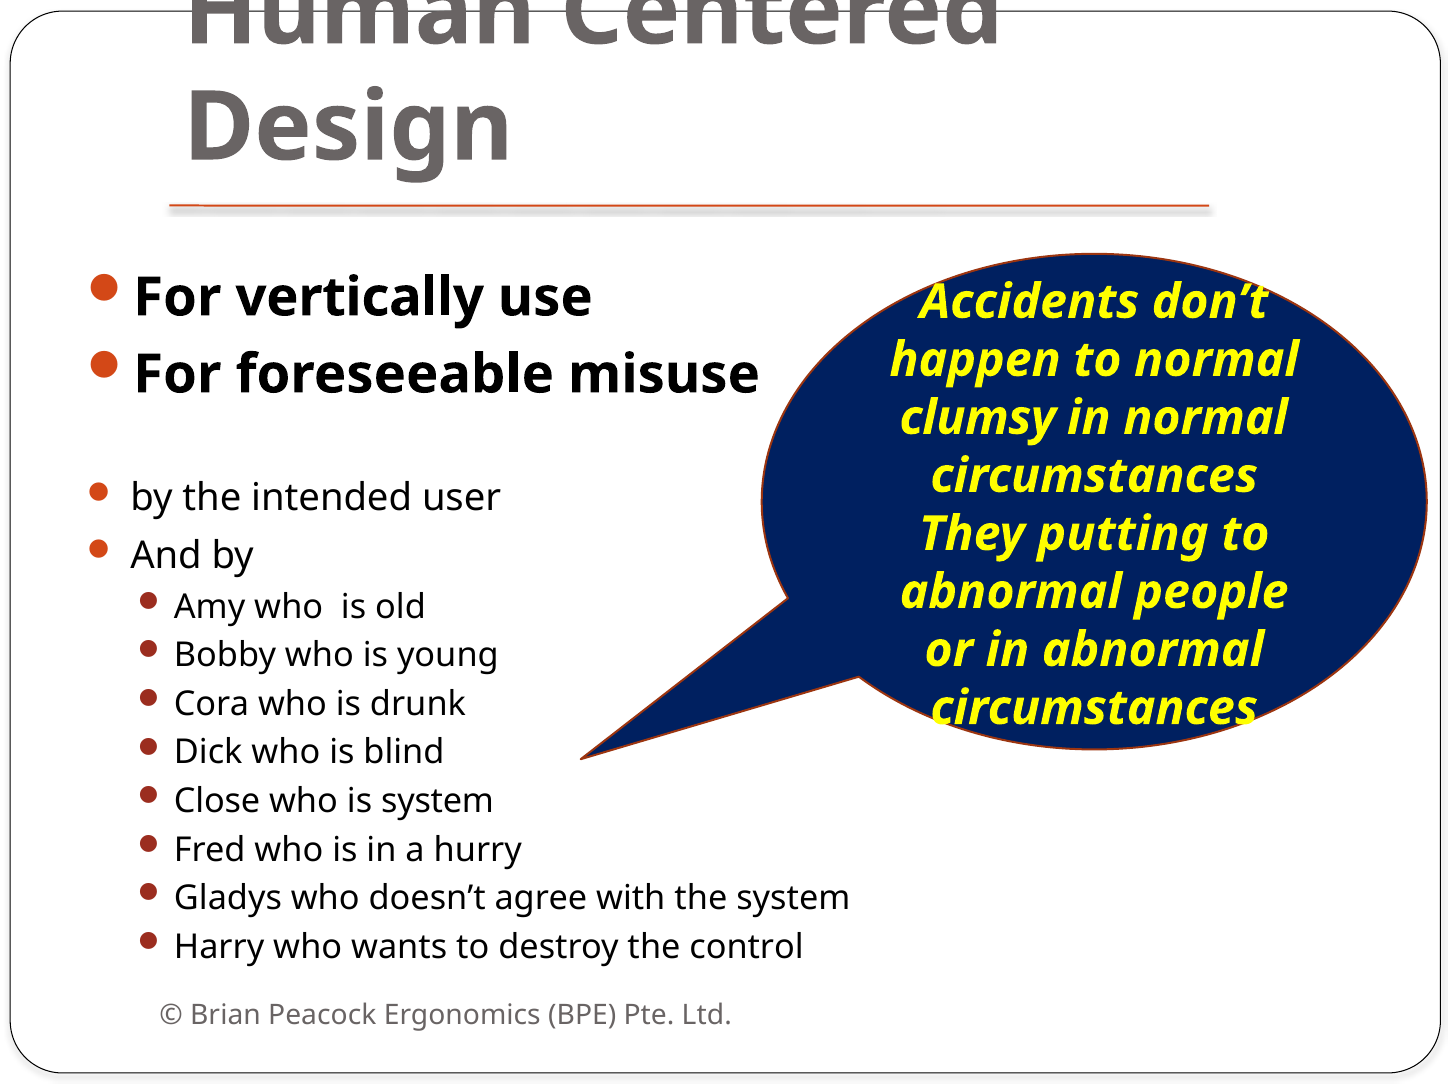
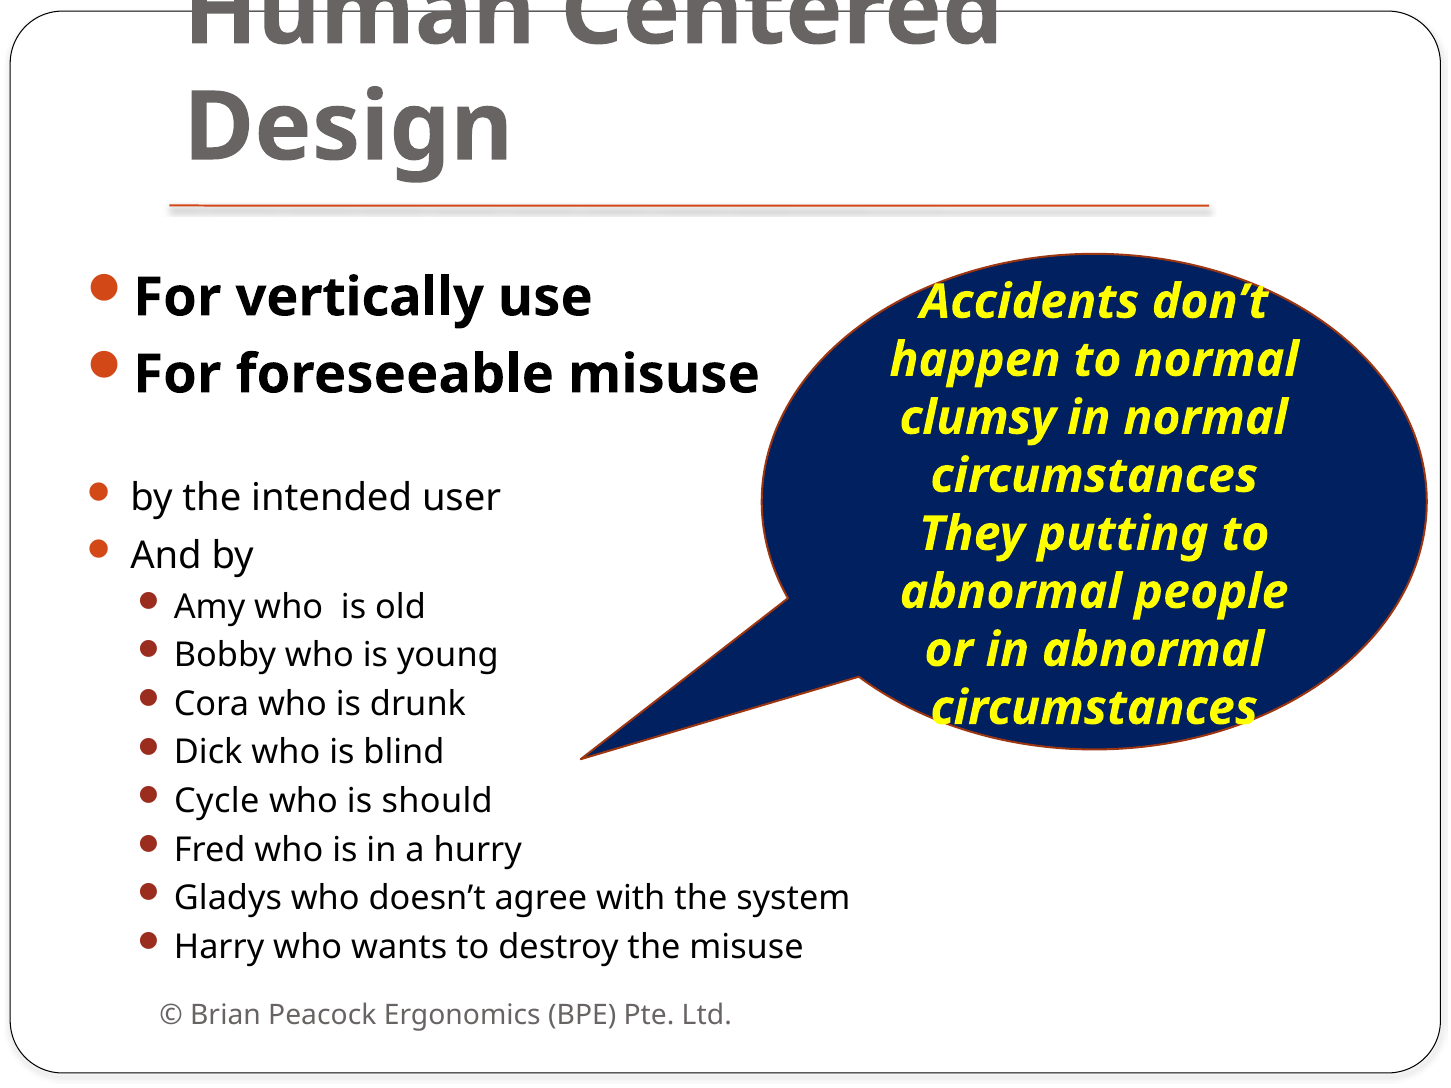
Close: Close -> Cycle
is system: system -> should
the control: control -> misuse
